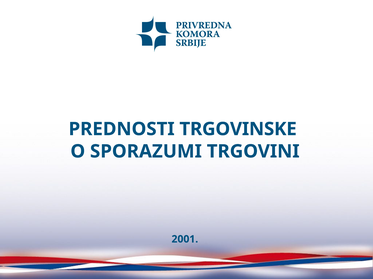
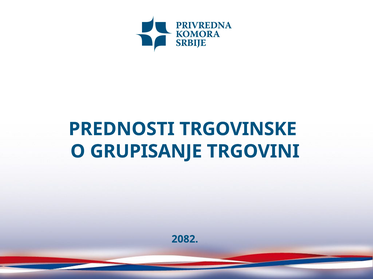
SPORAZUMI: SPORAZUMI -> GRUPISANJE
2001: 2001 -> 2082
